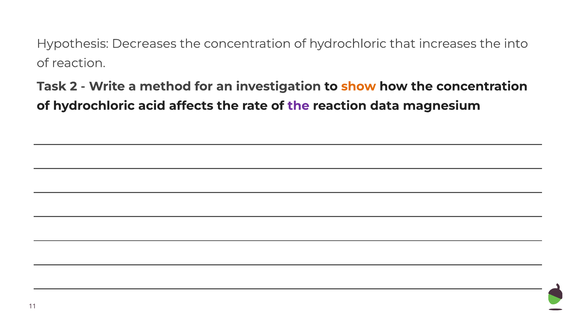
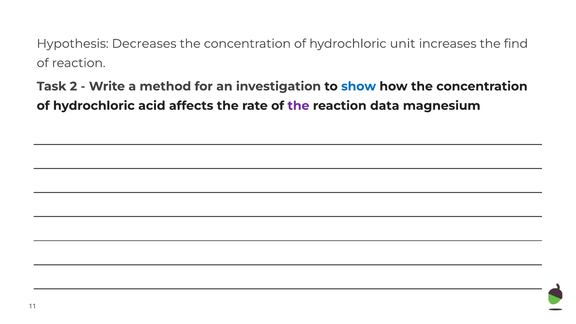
that: that -> unit
into: into -> find
show colour: orange -> blue
